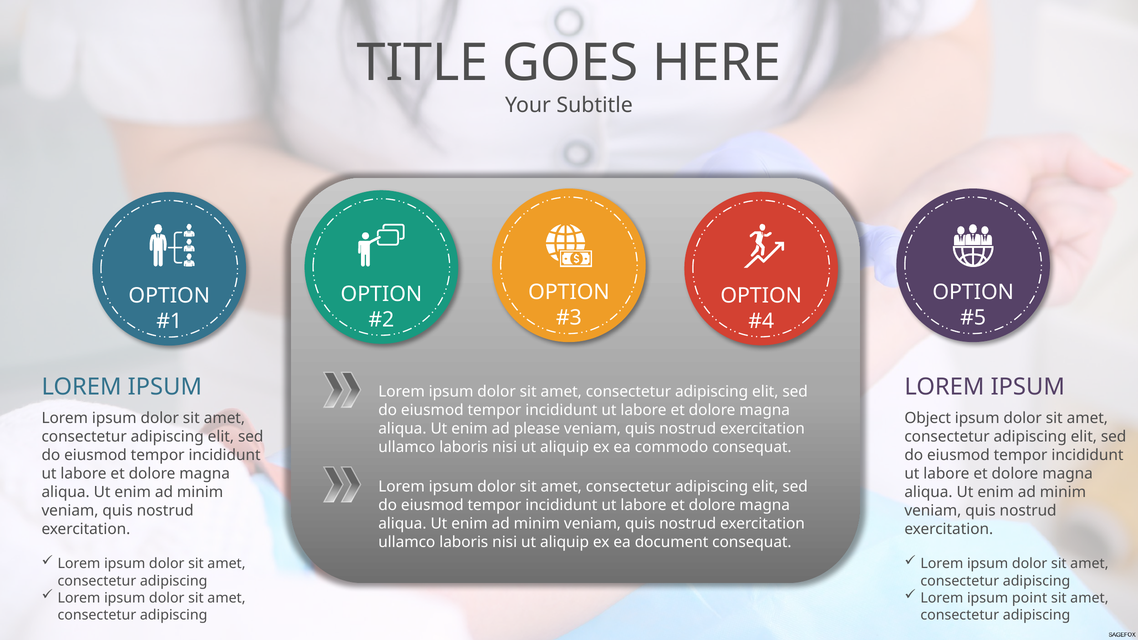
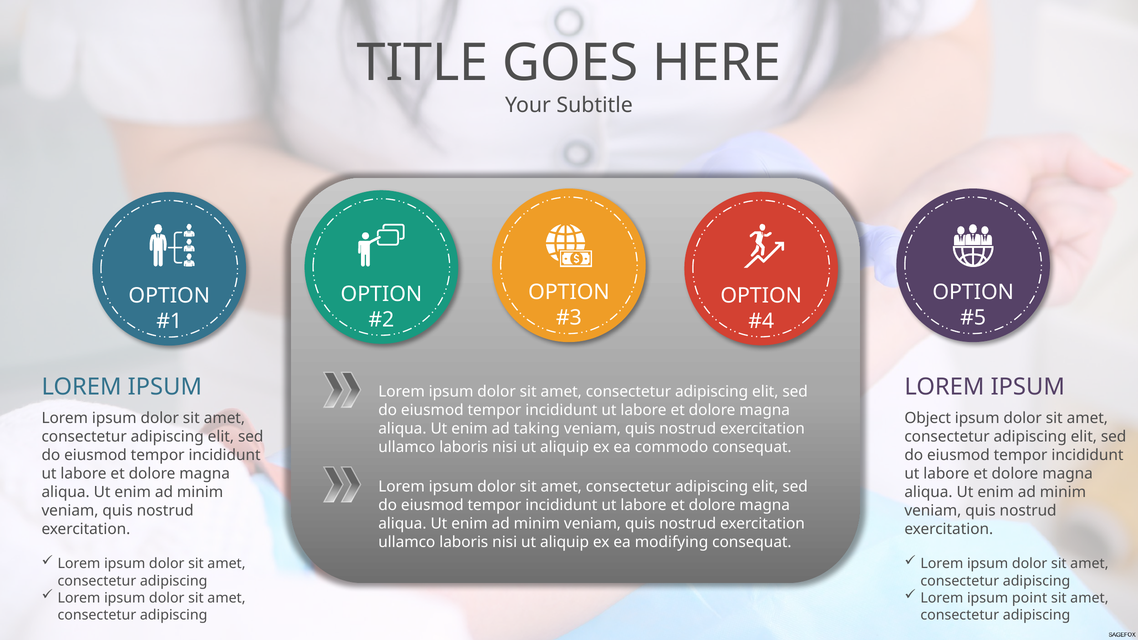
please: please -> taking
document: document -> modifying
